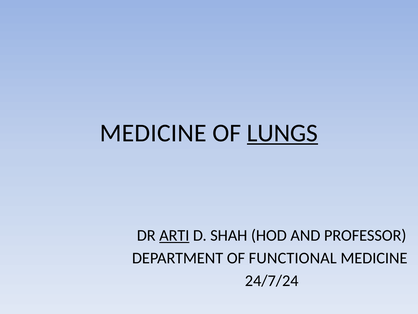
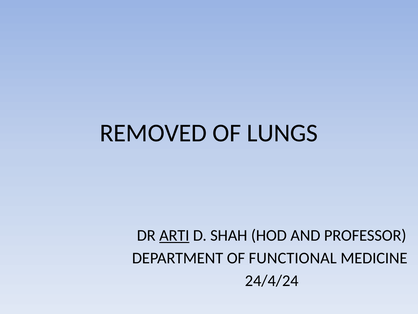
MEDICINE at (153, 133): MEDICINE -> REMOVED
LUNGS underline: present -> none
24/7/24: 24/7/24 -> 24/4/24
